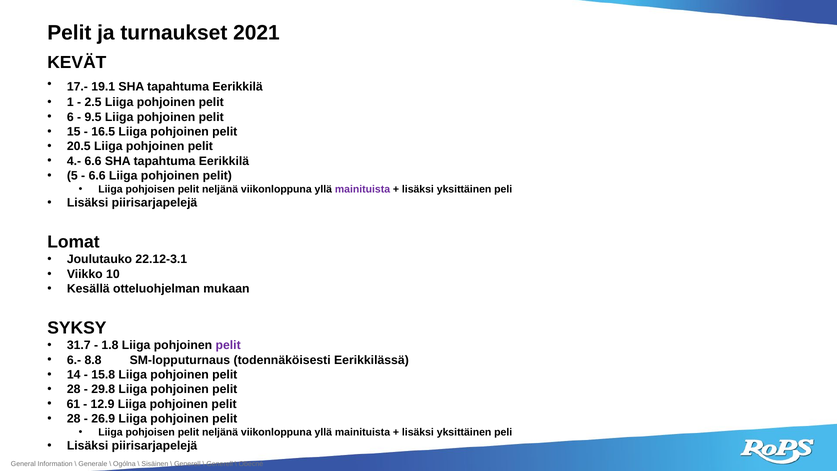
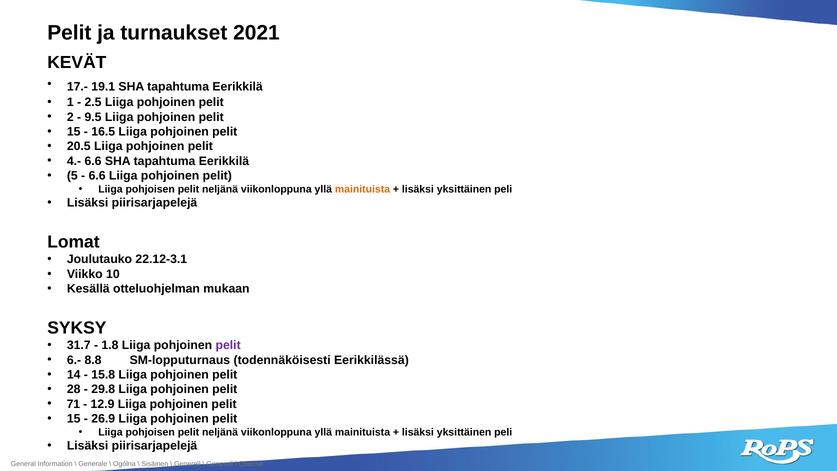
6: 6 -> 2
mainituista at (362, 189) colour: purple -> orange
61: 61 -> 71
28 at (74, 418): 28 -> 15
